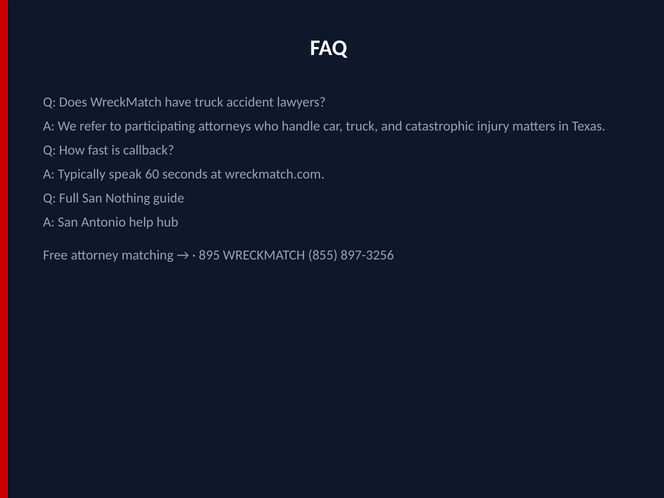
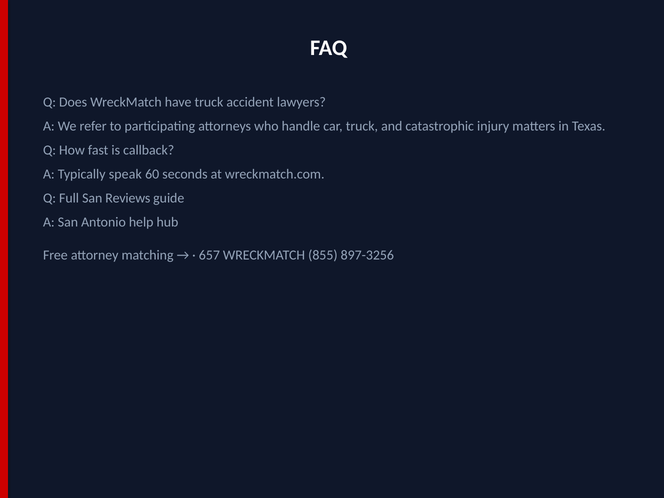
Nothing: Nothing -> Reviews
895: 895 -> 657
